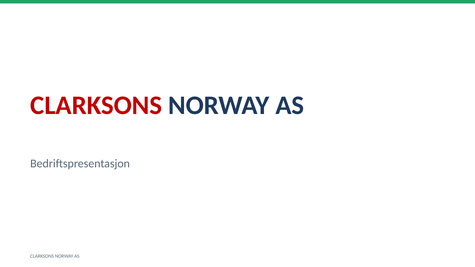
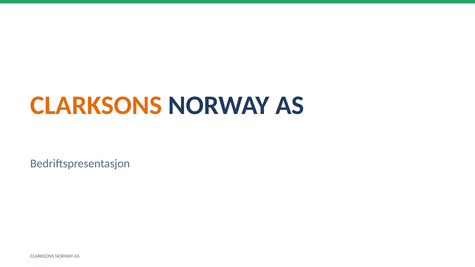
CLARKSONS at (96, 105) colour: red -> orange
